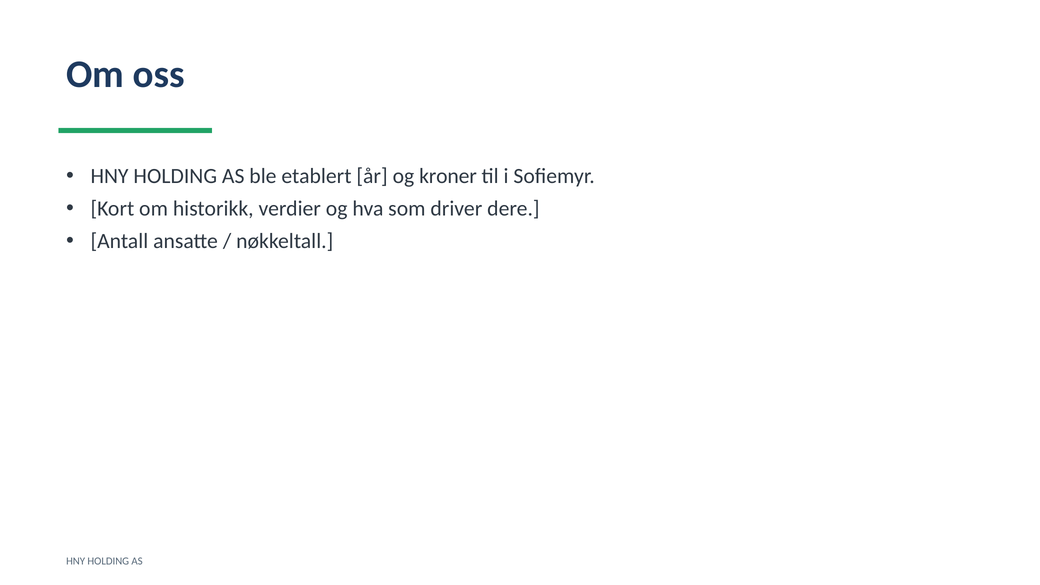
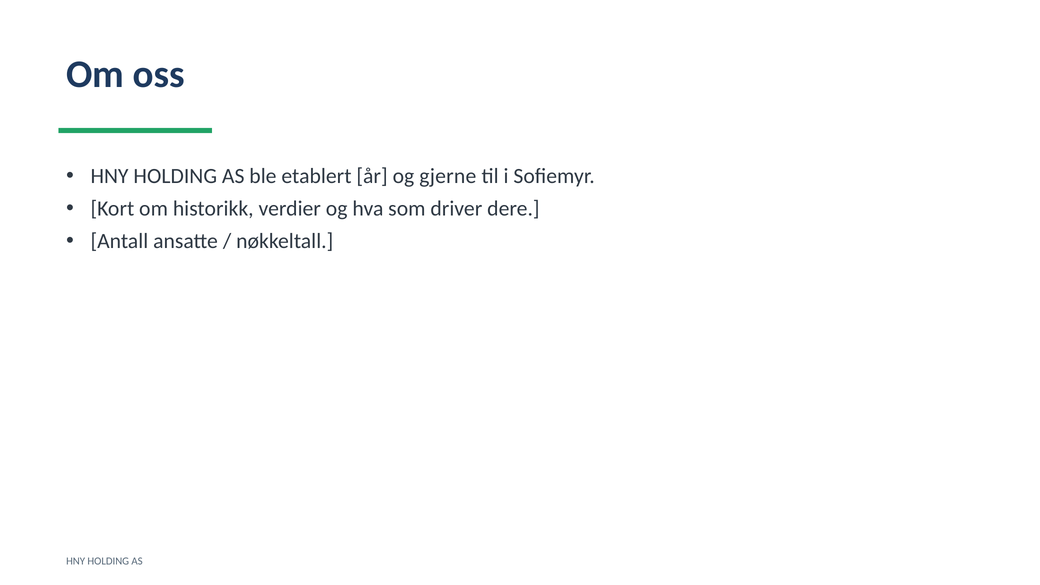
kroner: kroner -> gjerne
